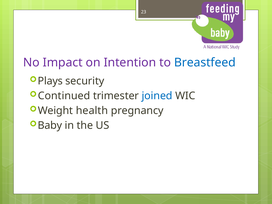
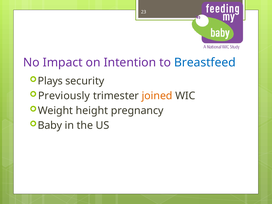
Continued: Continued -> Previously
joined colour: blue -> orange
health: health -> height
